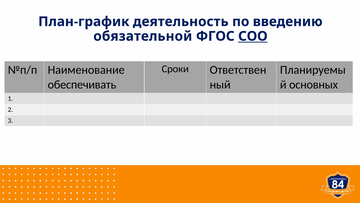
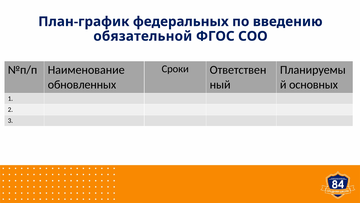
деятельность: деятельность -> федеральных
СОО underline: present -> none
обеспечивать: обеспечивать -> обновленных
